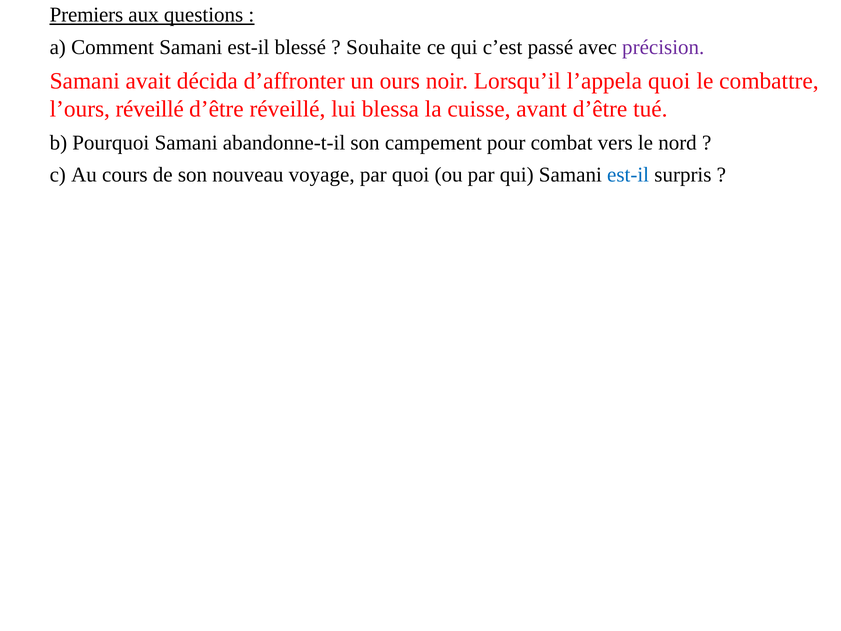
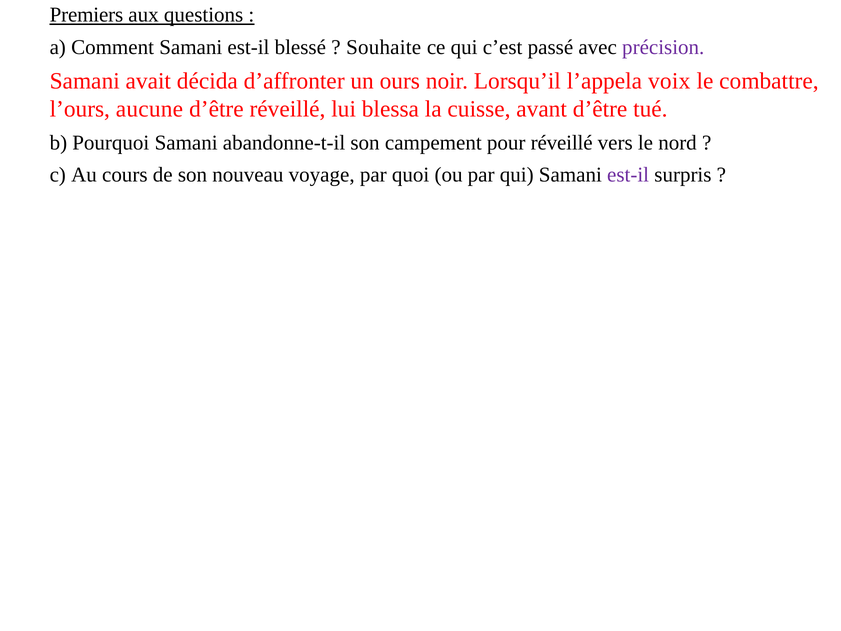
l’appela quoi: quoi -> voix
l’ours réveillé: réveillé -> aucune
pour combat: combat -> réveillé
est-il at (628, 175) colour: blue -> purple
